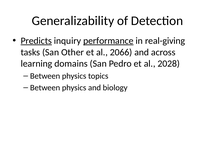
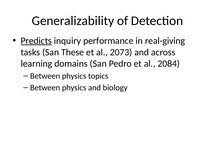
performance underline: present -> none
Other: Other -> These
2066: 2066 -> 2073
2028: 2028 -> 2084
